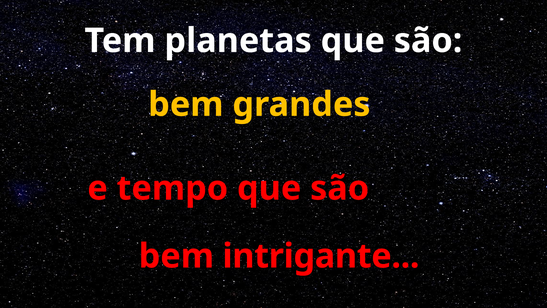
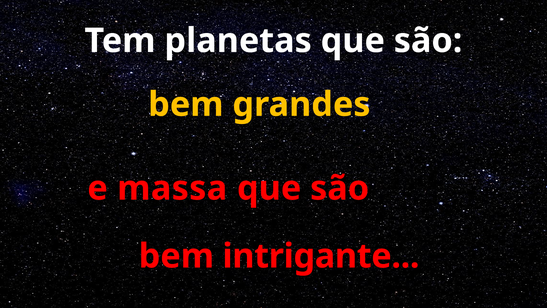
tempo: tempo -> massa
